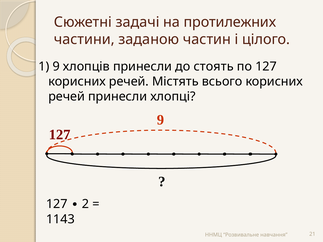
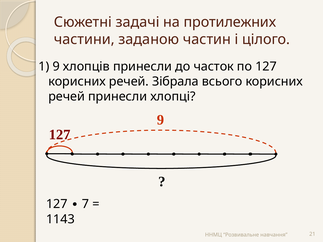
стоять: стоять -> часток
Містять: Містять -> Зібрала
2: 2 -> 7
